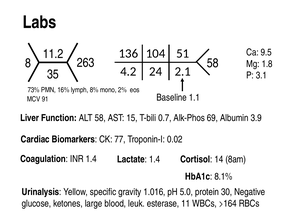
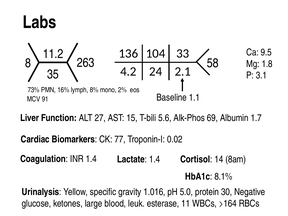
51: 51 -> 33
ALT 58: 58 -> 27
0.7: 0.7 -> 5.6
3.9: 3.9 -> 1.7
